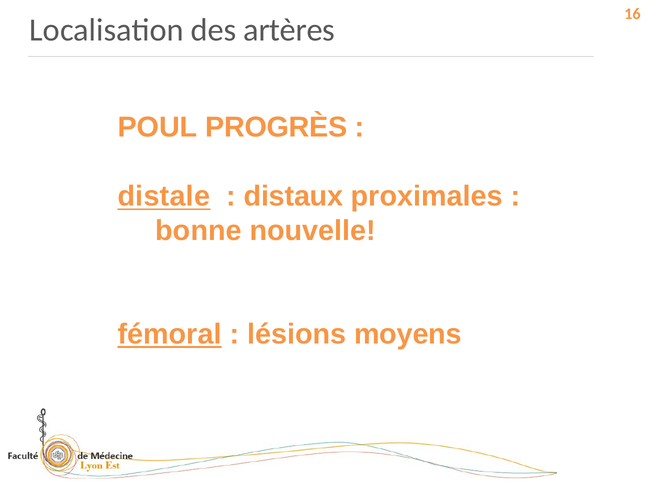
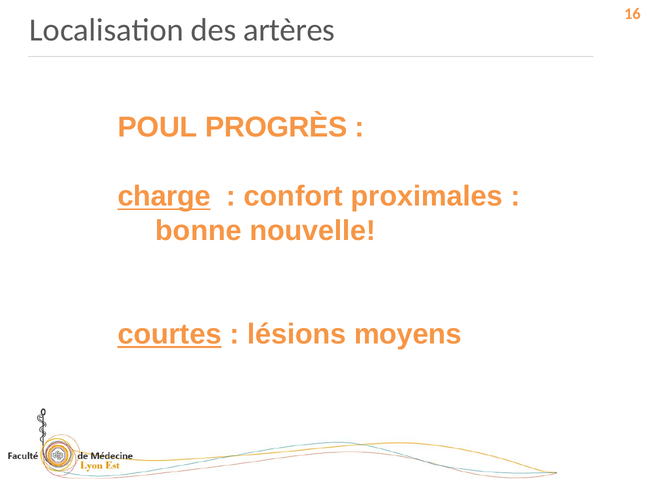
distale: distale -> charge
distaux: distaux -> confort
fémoral: fémoral -> courtes
